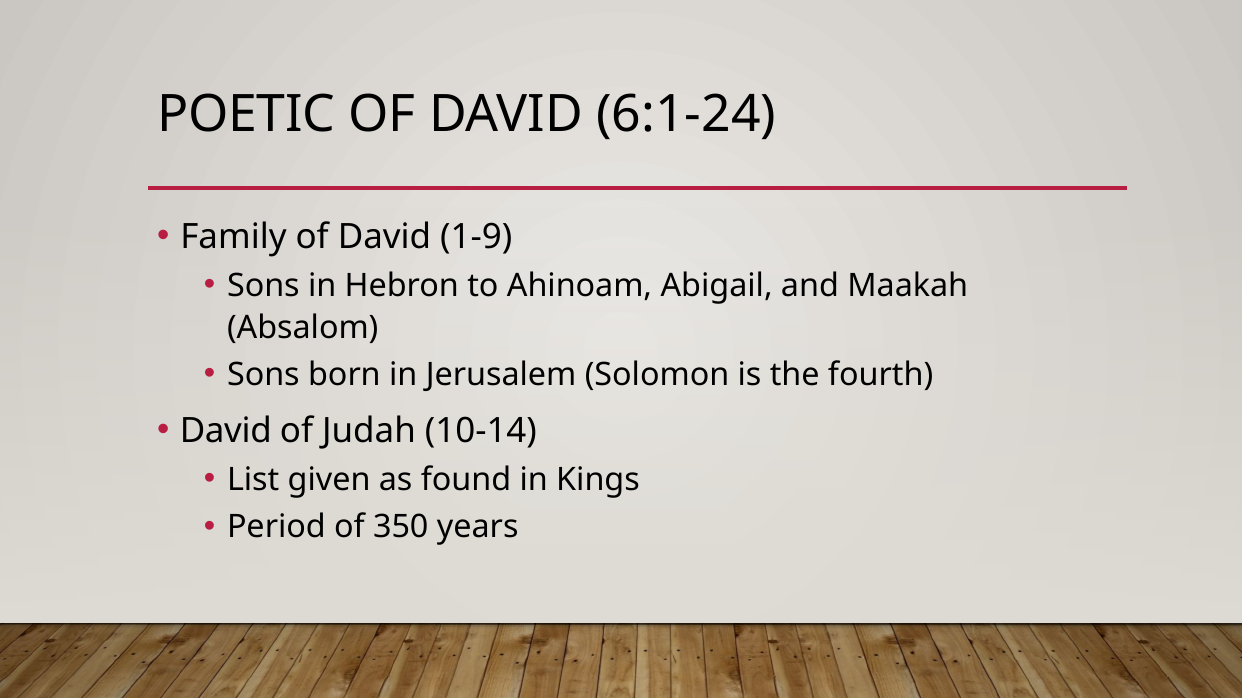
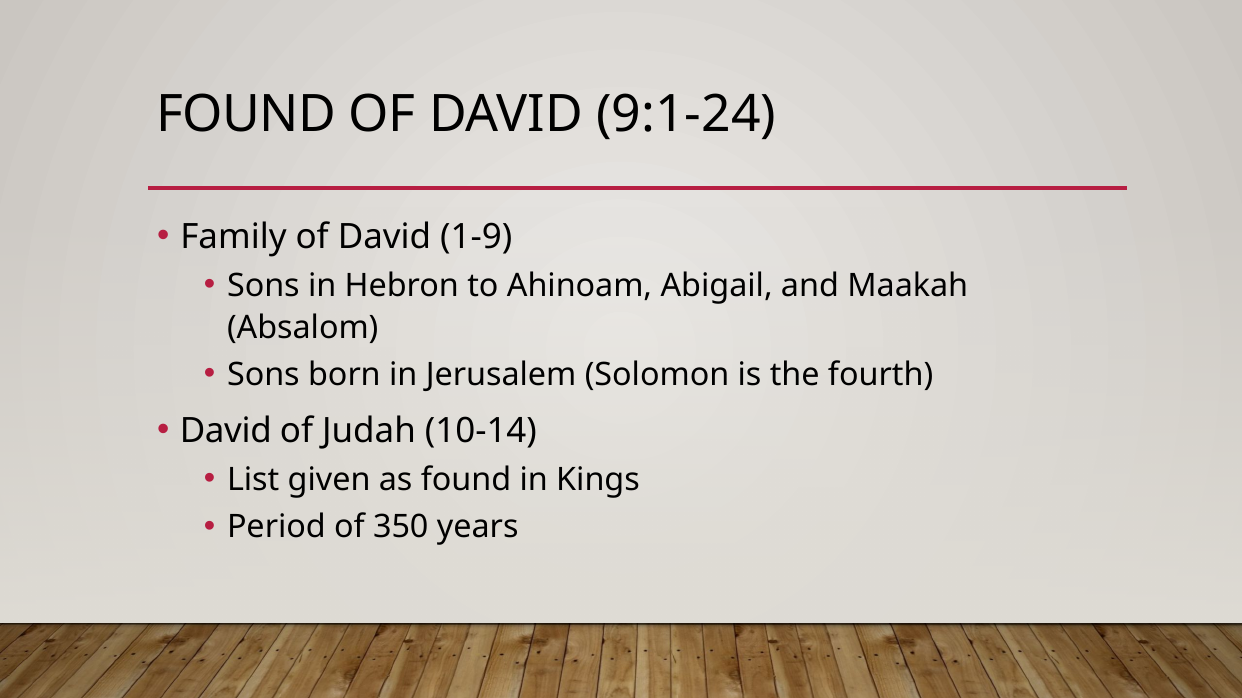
POETIC at (246, 114): POETIC -> FOUND
6:1-24: 6:1-24 -> 9:1-24
